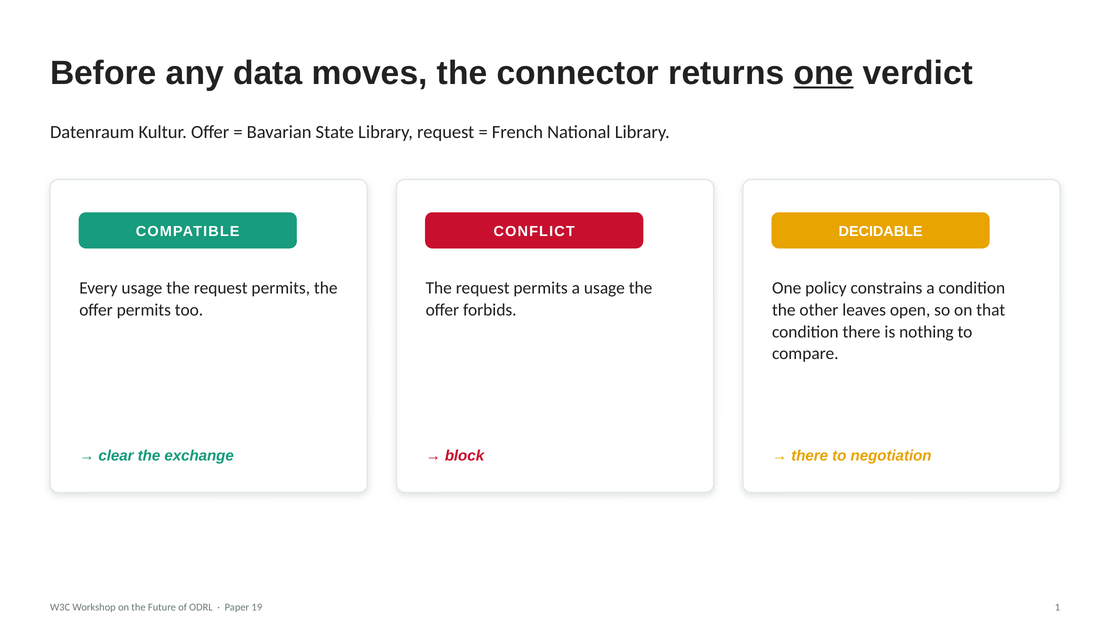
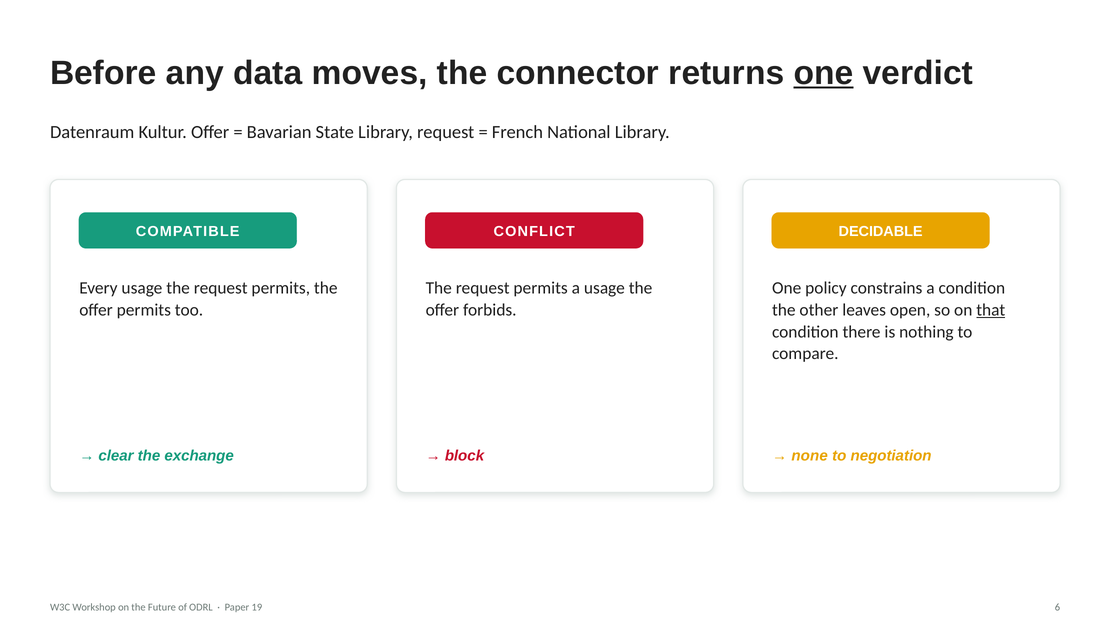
that underline: none -> present
there at (810, 456): there -> none
1: 1 -> 6
